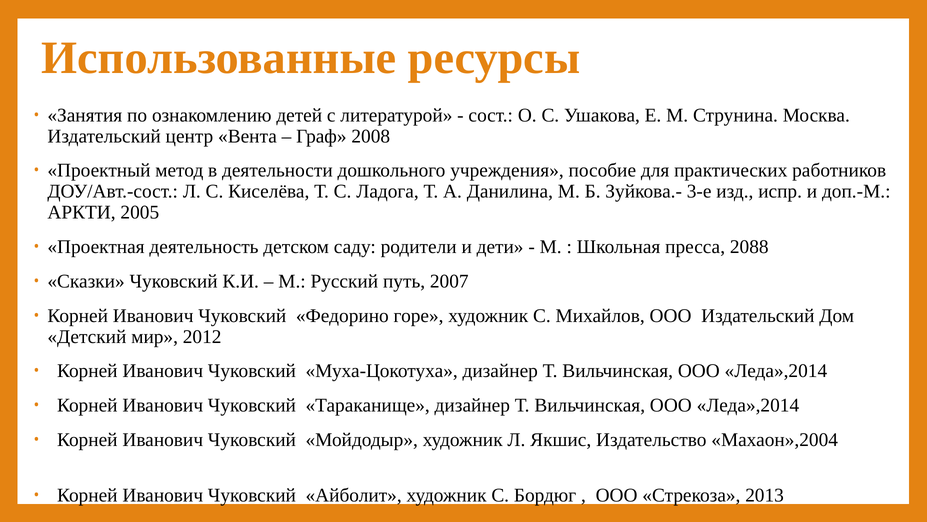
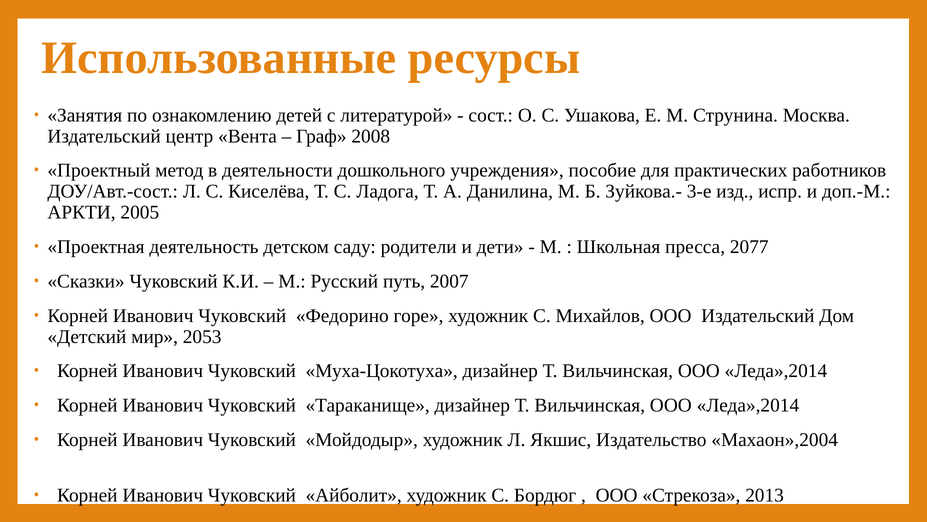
2088: 2088 -> 2077
2012: 2012 -> 2053
